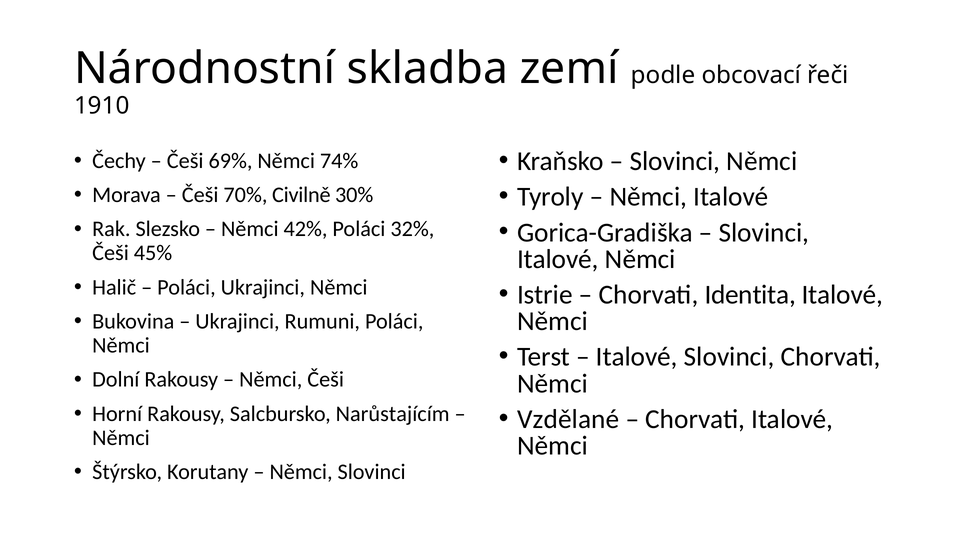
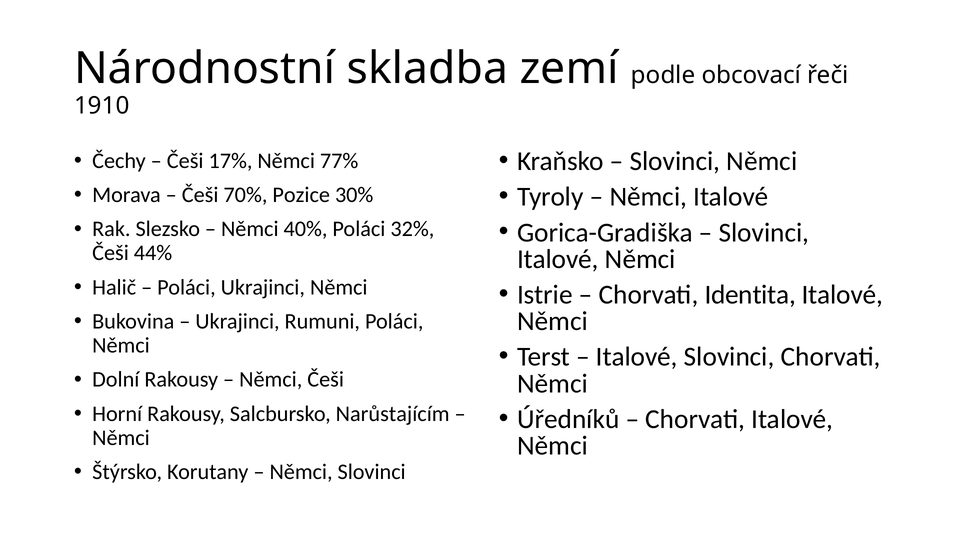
69%: 69% -> 17%
74%: 74% -> 77%
Civilně: Civilně -> Pozice
42%: 42% -> 40%
45%: 45% -> 44%
Vzdělané: Vzdělané -> Úředníků
